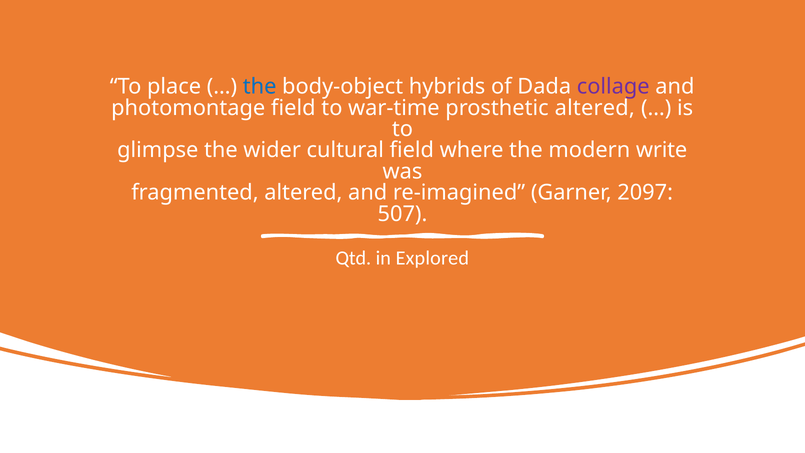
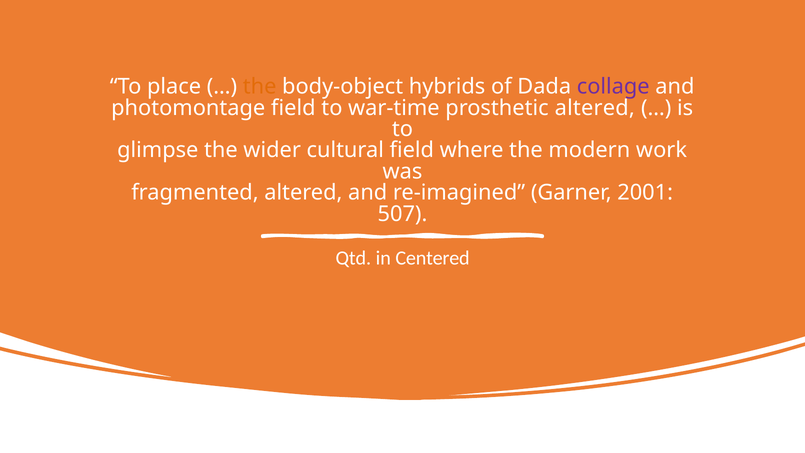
the at (260, 87) colour: blue -> orange
write: write -> work
2097: 2097 -> 2001
Explored: Explored -> Centered
